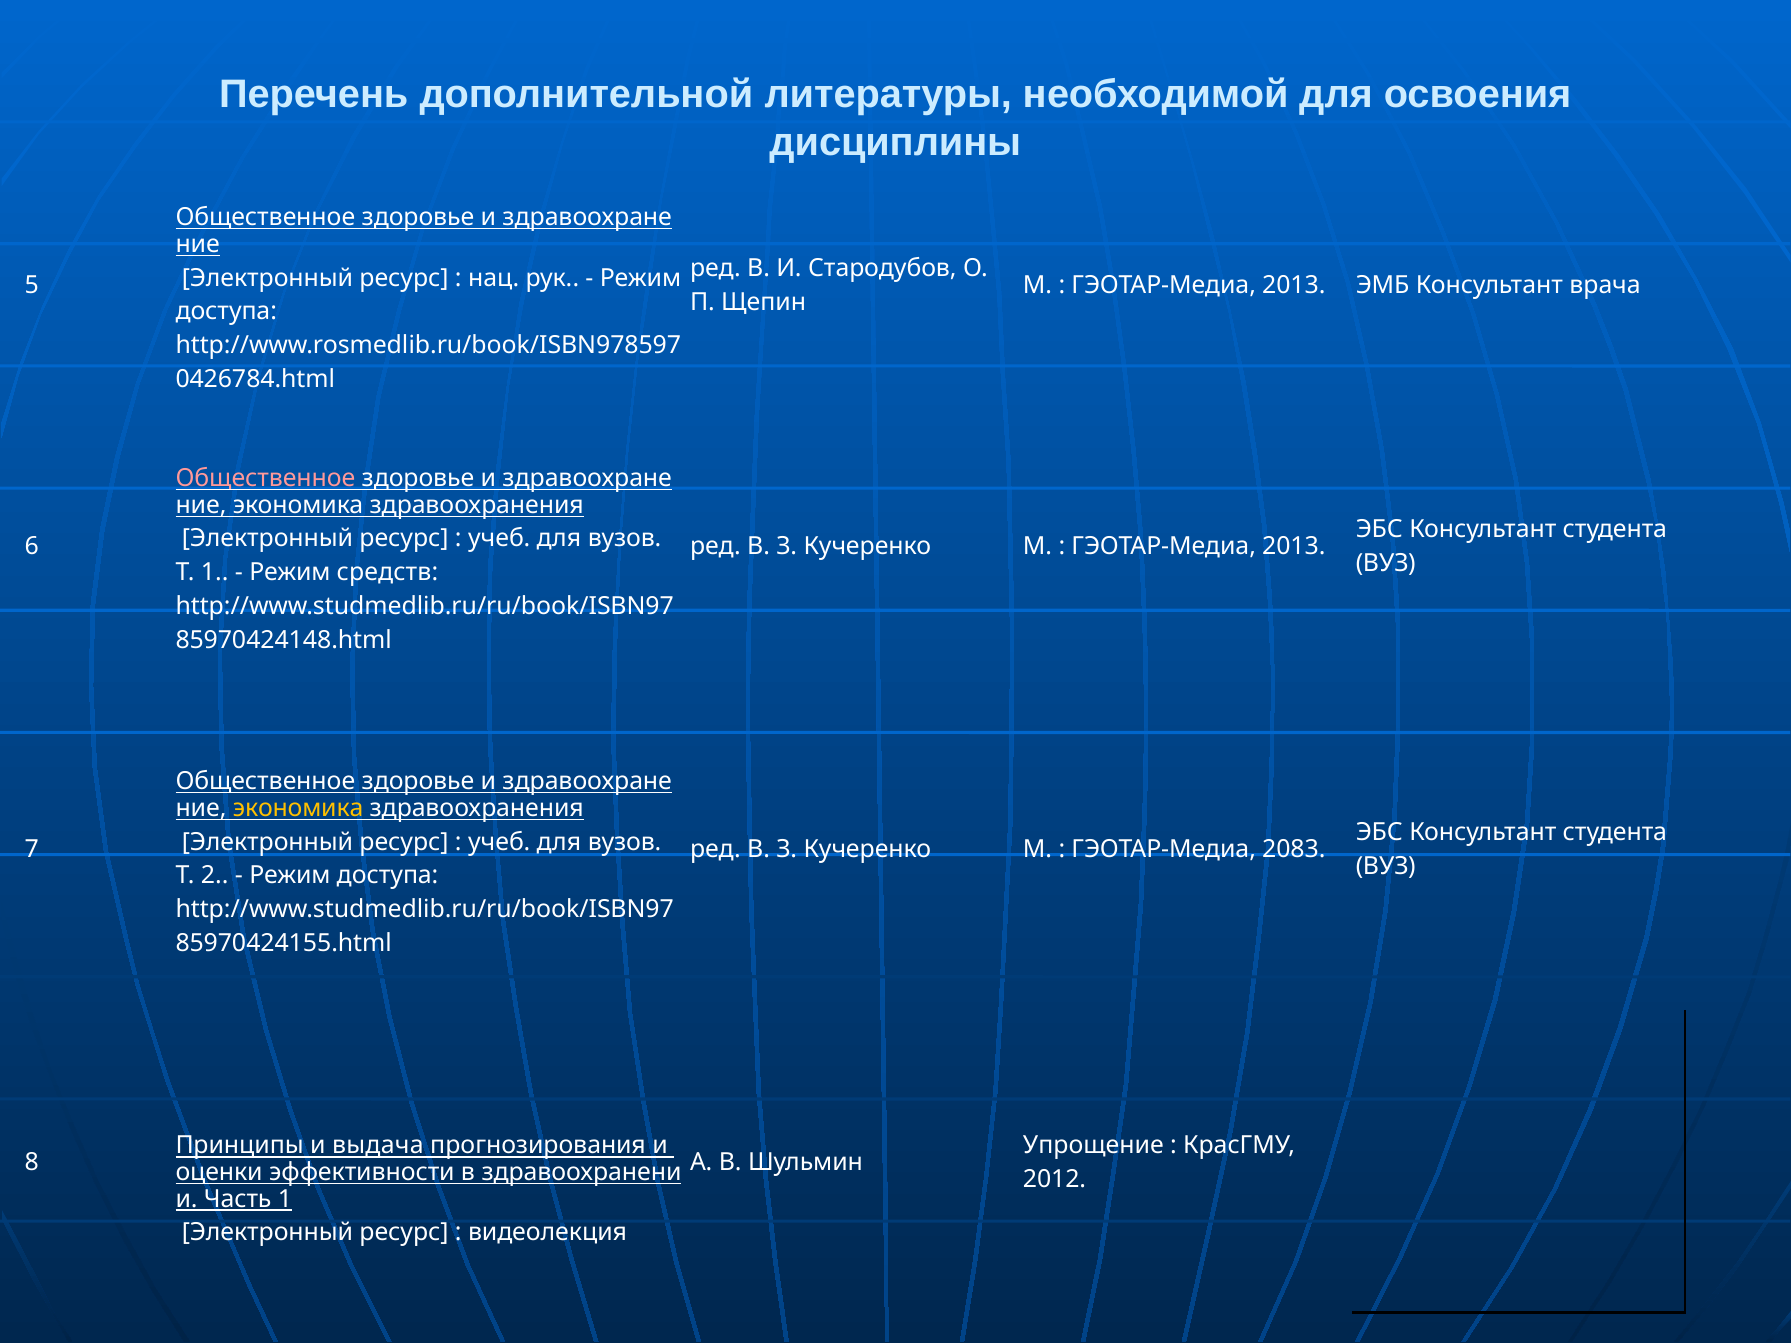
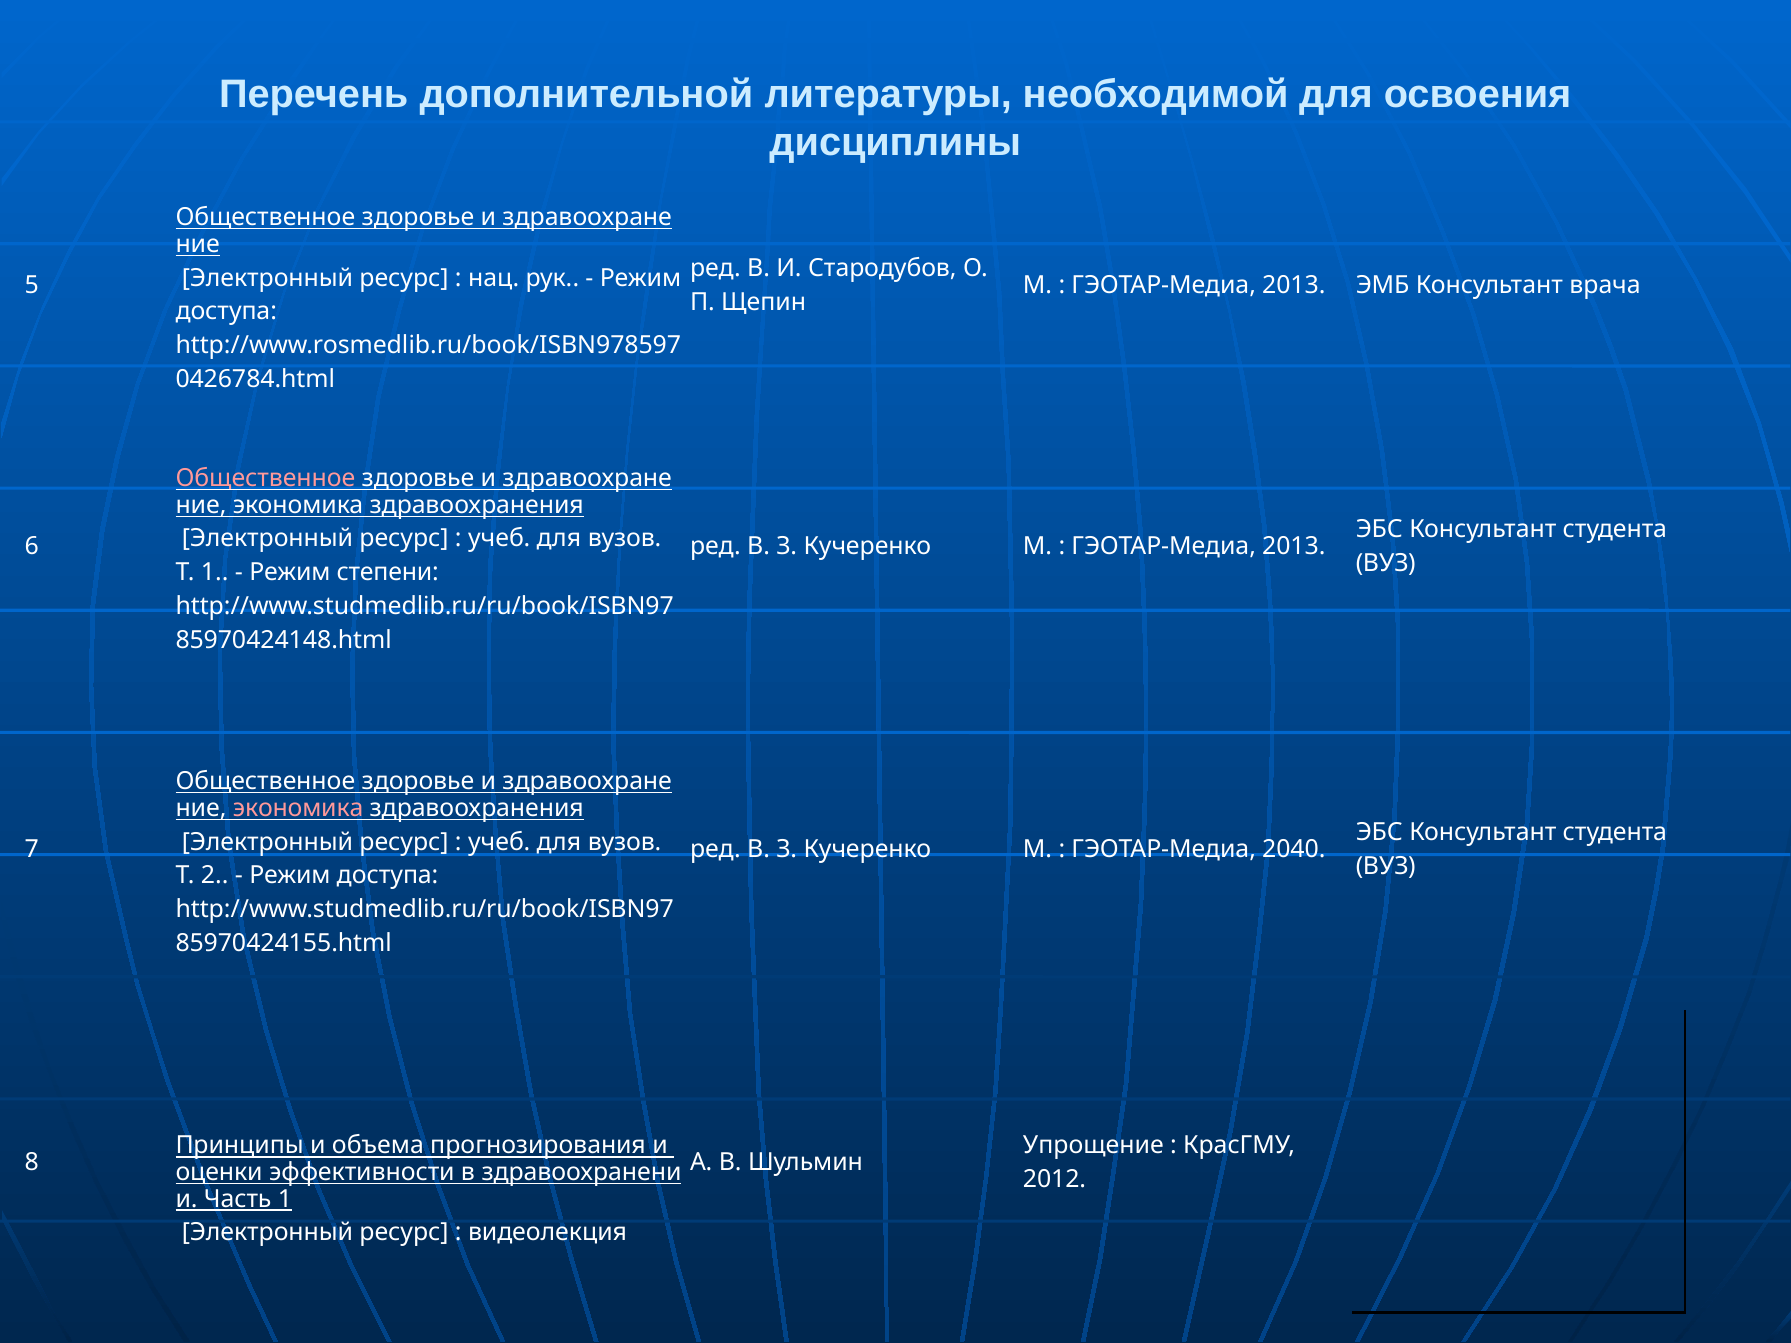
средств: средств -> степени
экономика at (298, 808) colour: yellow -> pink
2083: 2083 -> 2040
выдача: выдача -> объема
